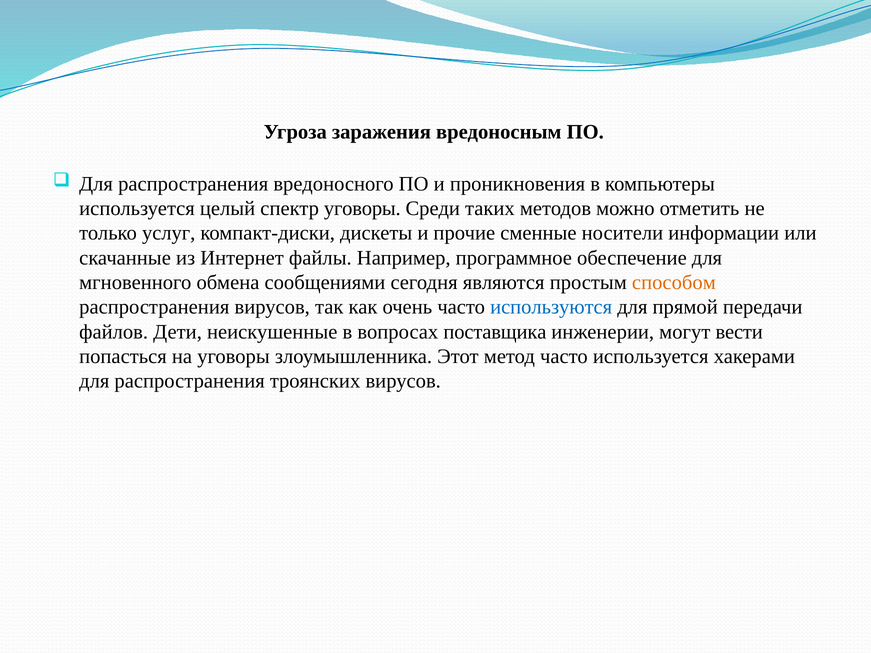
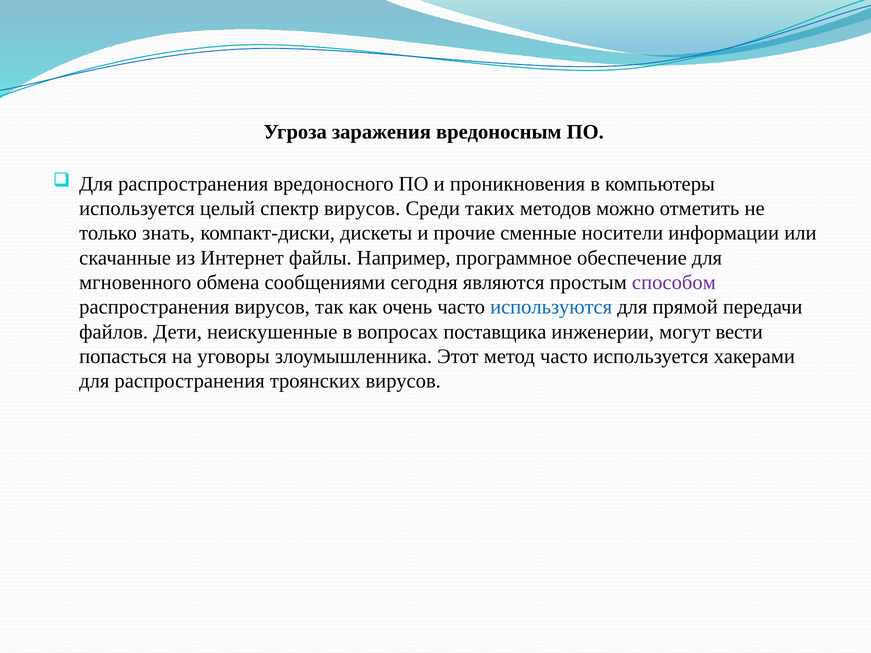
спектр уговоры: уговоры -> вирусов
услуг: услуг -> знать
способом colour: orange -> purple
